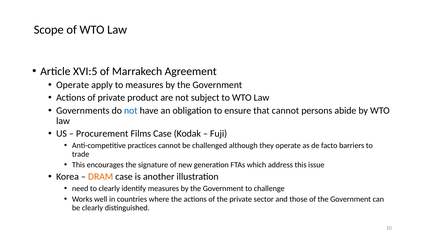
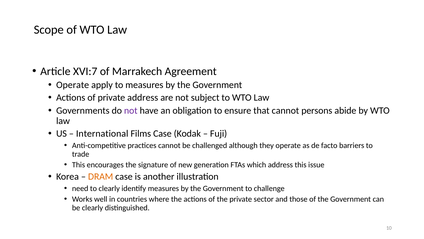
XVI:5: XVI:5 -> XVI:7
private product: product -> address
not at (131, 110) colour: blue -> purple
Procurement: Procurement -> International
